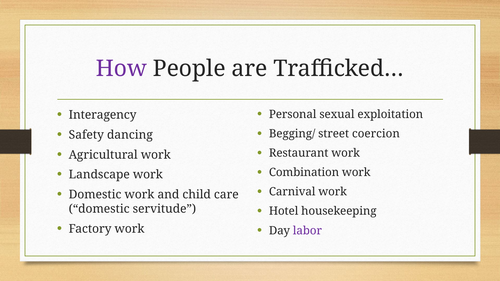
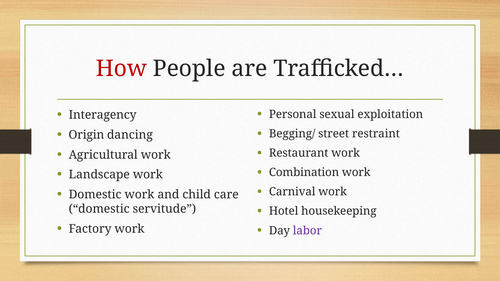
How colour: purple -> red
coercion: coercion -> restraint
Safety: Safety -> Origin
